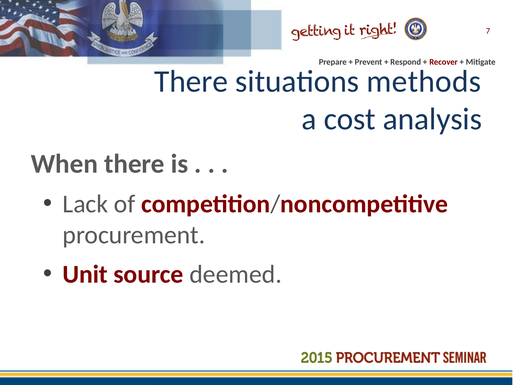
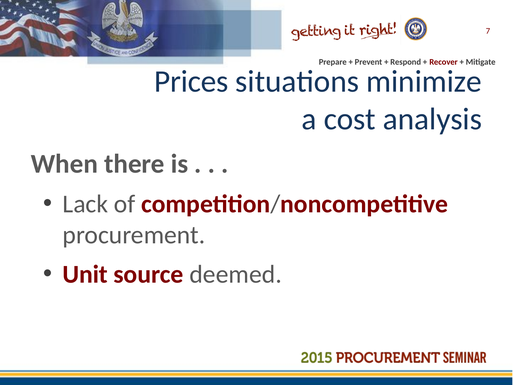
There at (191, 81): There -> Prices
methods: methods -> minimize
